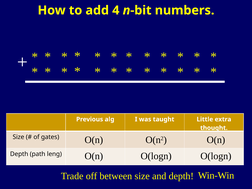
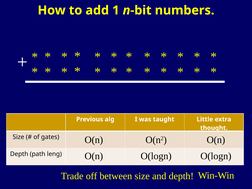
4: 4 -> 1
